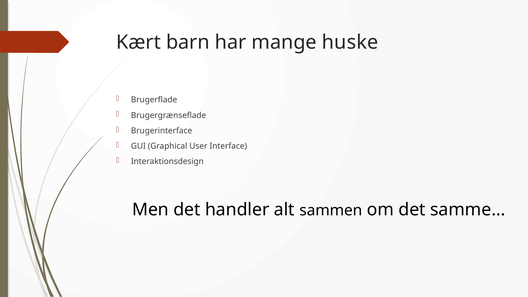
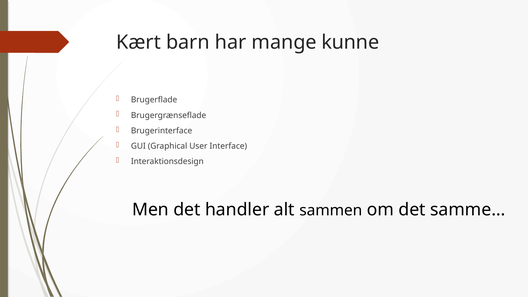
huske: huske -> kunne
